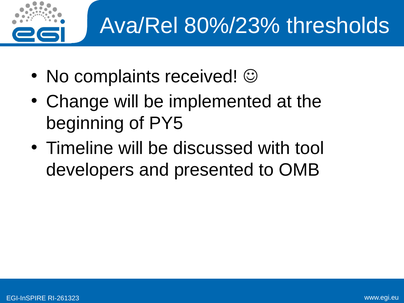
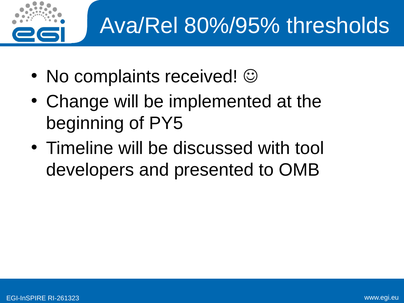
80%/23%: 80%/23% -> 80%/95%
